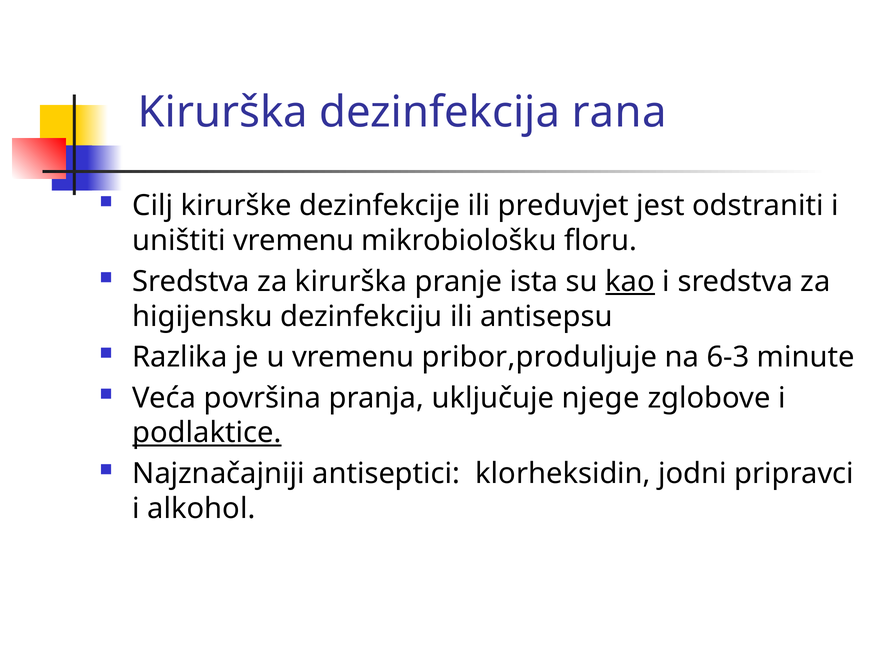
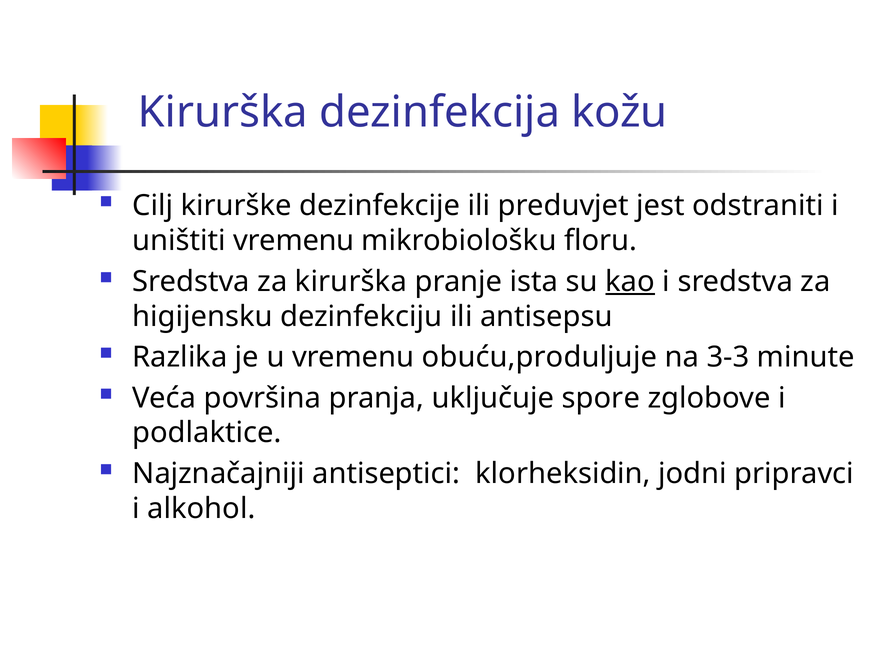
rana: rana -> kožu
pribor,produljuje: pribor,produljuje -> obuću,produljuje
6-3: 6-3 -> 3-3
njege: njege -> spore
podlaktice underline: present -> none
